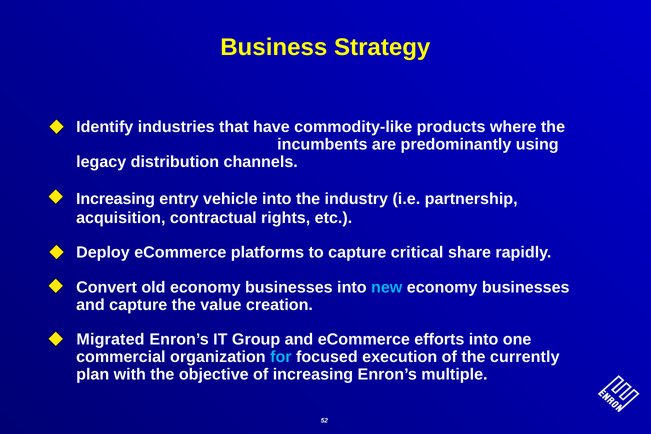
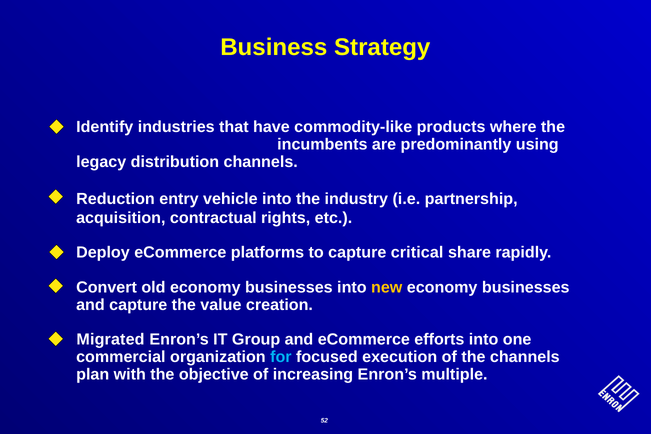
Increasing at (116, 199): Increasing -> Reduction
new colour: light blue -> yellow
the currently: currently -> channels
